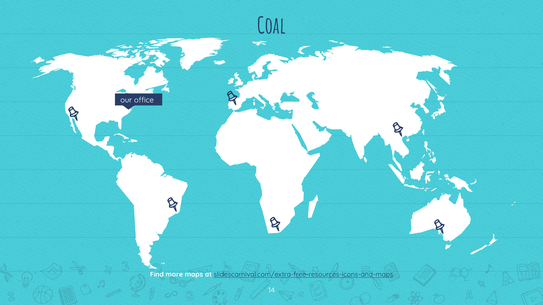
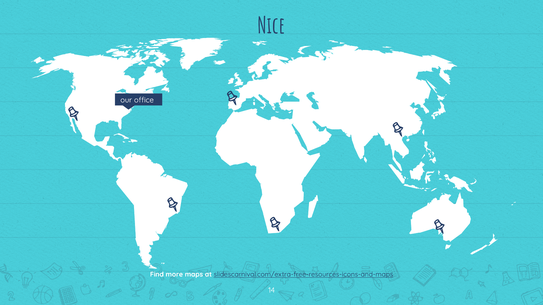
Coal: Coal -> Nice
